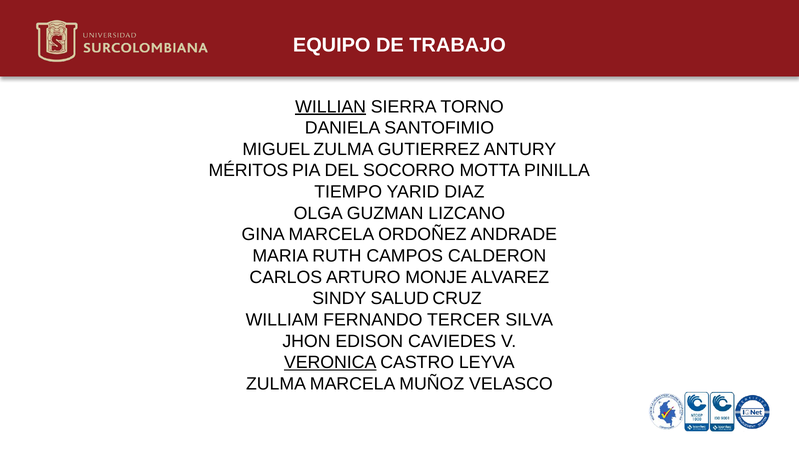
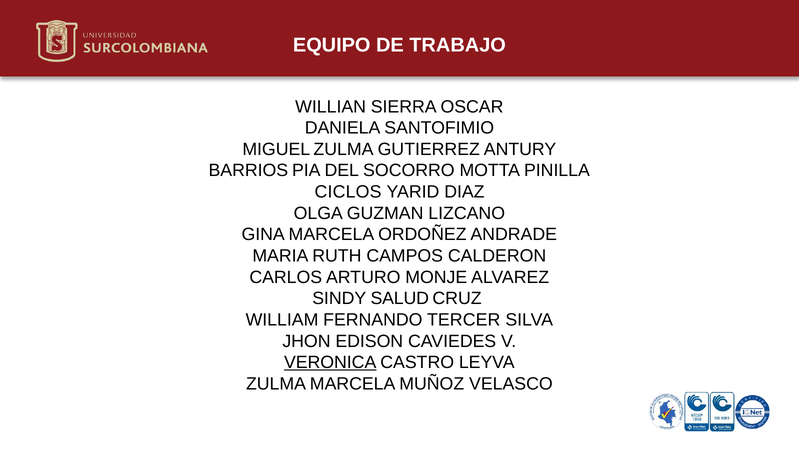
WILLIAN underline: present -> none
TORNO: TORNO -> OSCAR
MÉRITOS: MÉRITOS -> BARRIOS
TIEMPO: TIEMPO -> CICLOS
